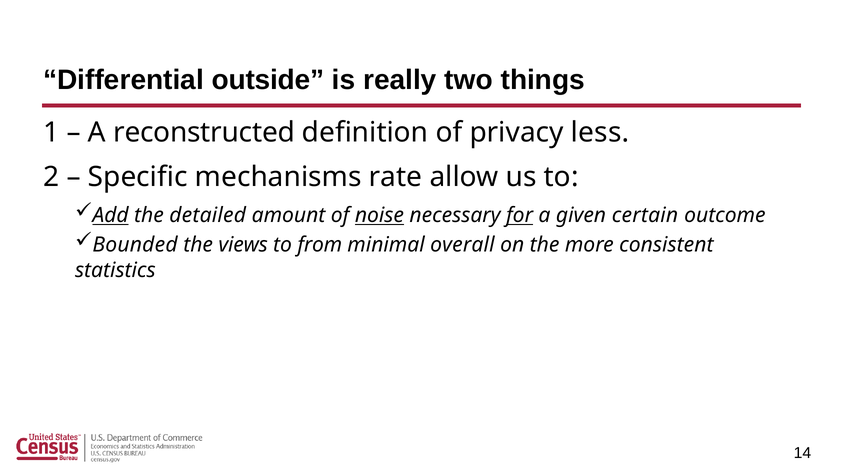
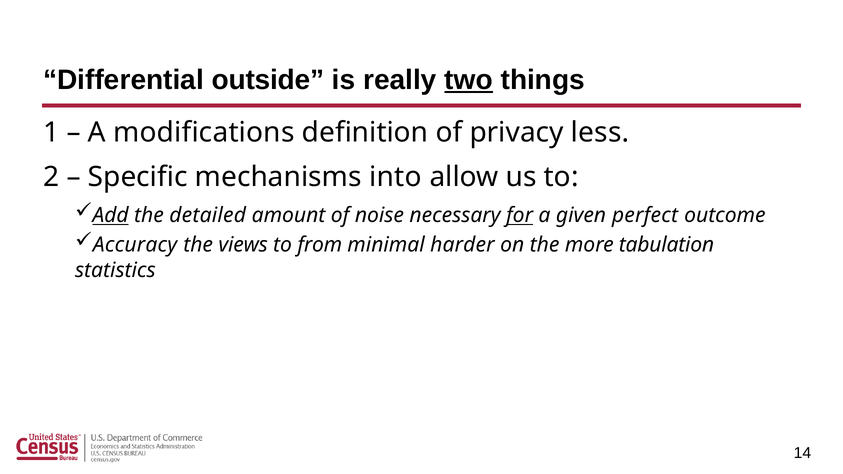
two underline: none -> present
reconstructed: reconstructed -> modifications
rate: rate -> into
noise underline: present -> none
certain: certain -> perfect
Bounded: Bounded -> Accuracy
overall: overall -> harder
consistent: consistent -> tabulation
